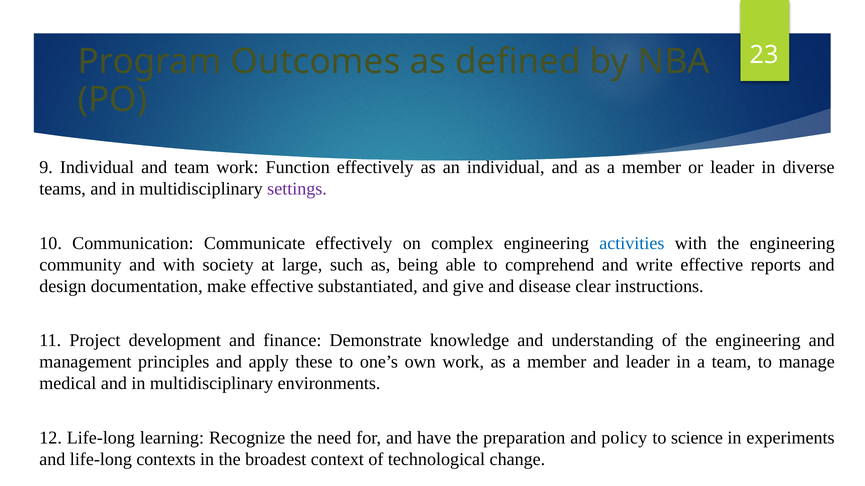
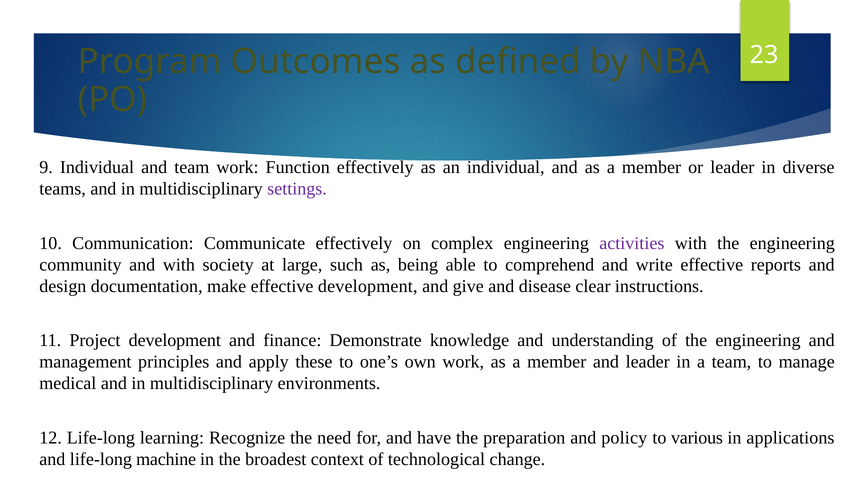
activities colour: blue -> purple
effective substantiated: substantiated -> development
science: science -> various
experiments: experiments -> applications
contexts: contexts -> machine
